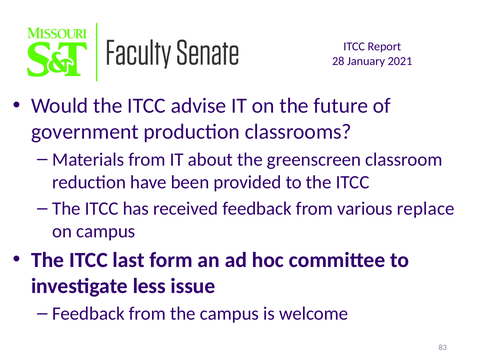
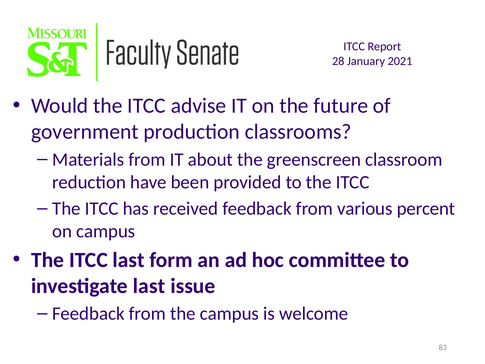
replace: replace -> percent
investigate less: less -> last
